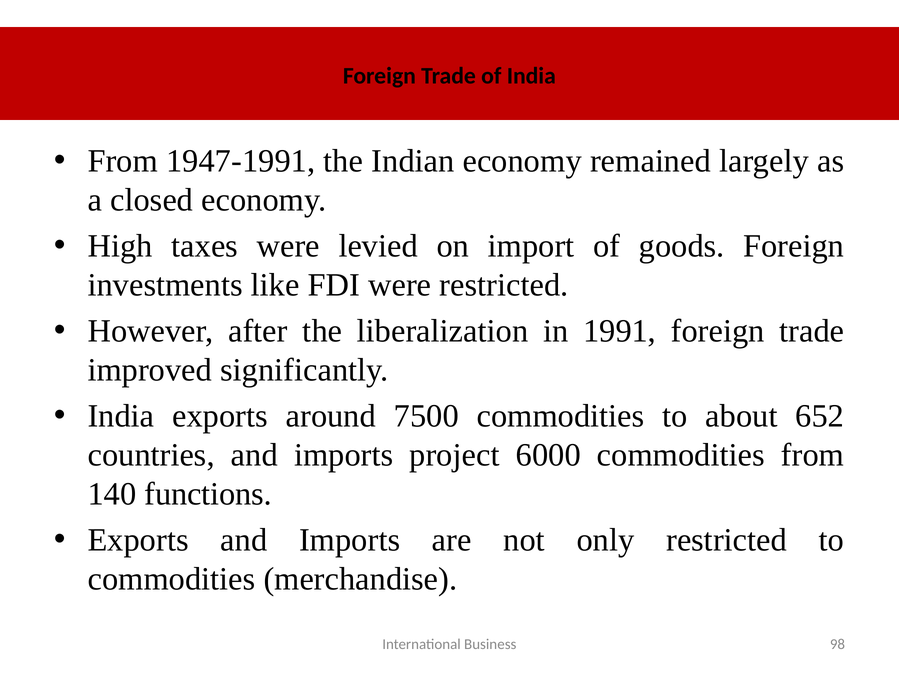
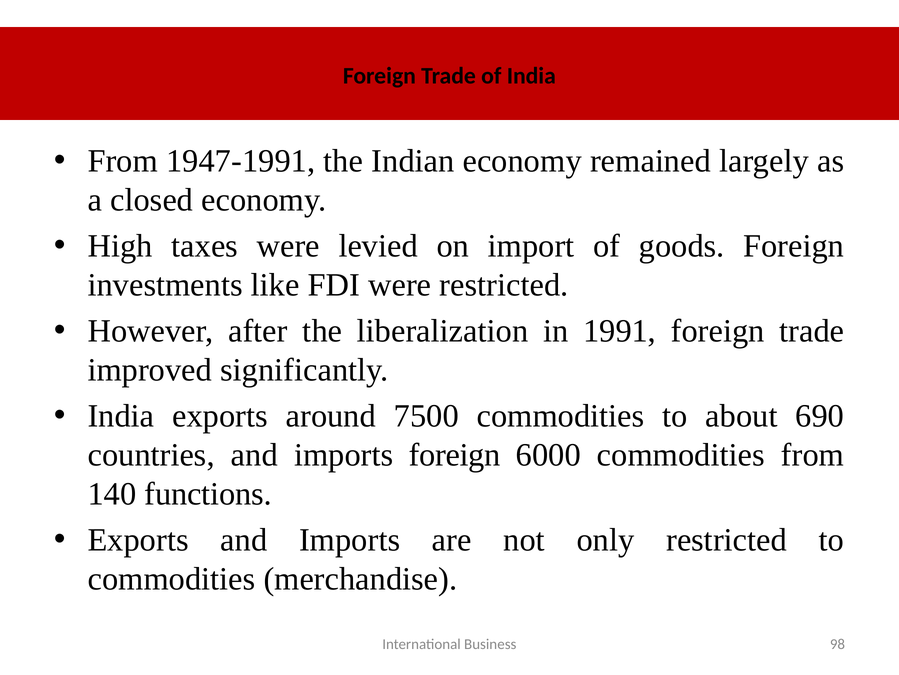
652: 652 -> 690
imports project: project -> foreign
